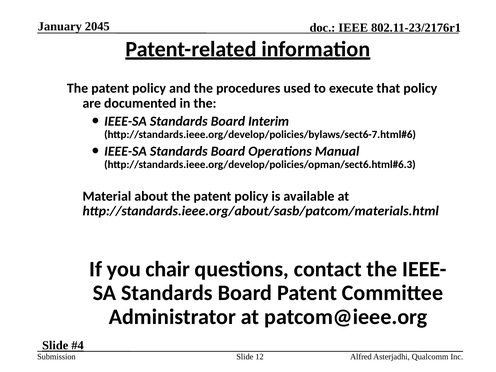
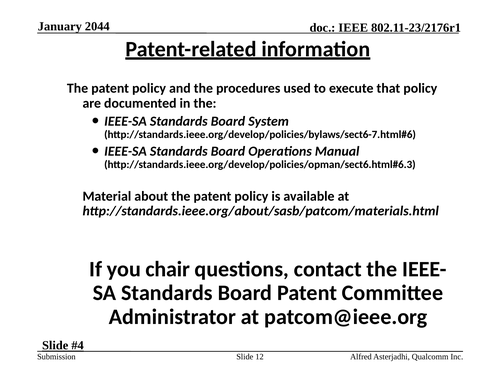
2045: 2045 -> 2044
Interim: Interim -> System
